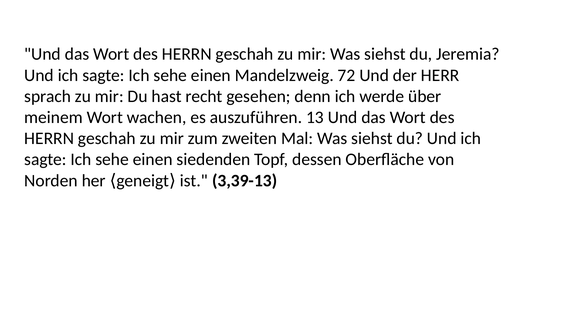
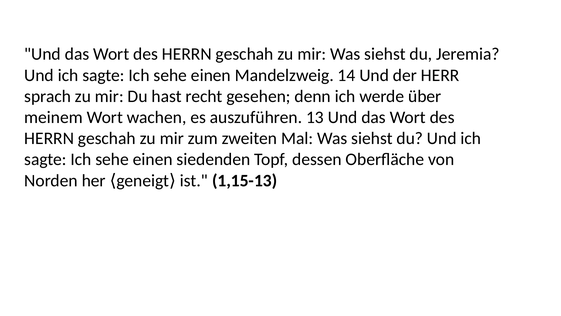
72: 72 -> 14
3,39-13: 3,39-13 -> 1,15-13
